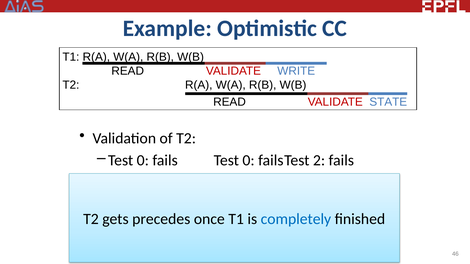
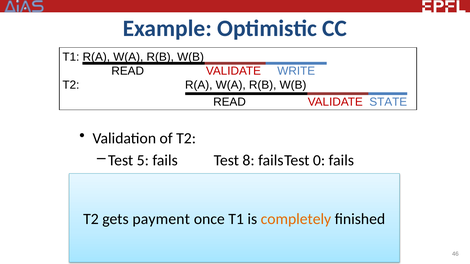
0 at (143, 160): 0 -> 5
fails Test 0: 0 -> 8
2: 2 -> 0
precedes: precedes -> payment
completely colour: blue -> orange
